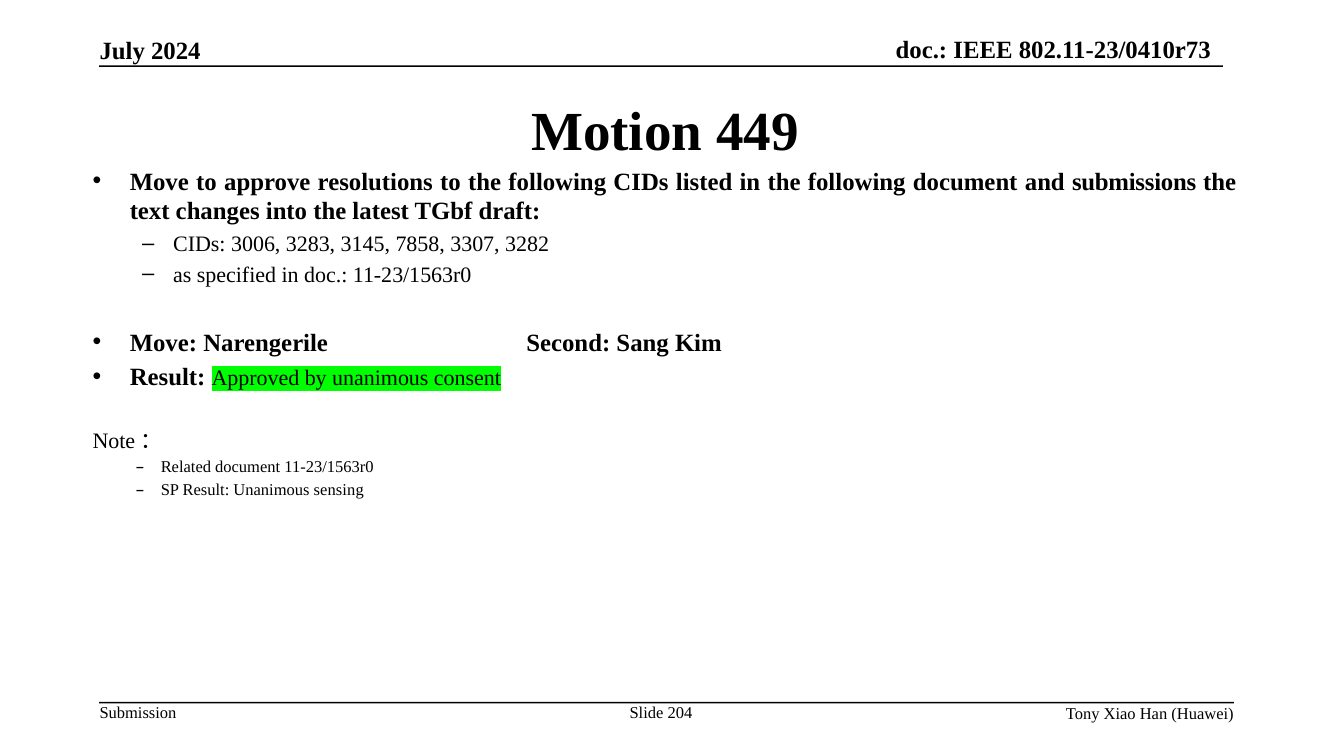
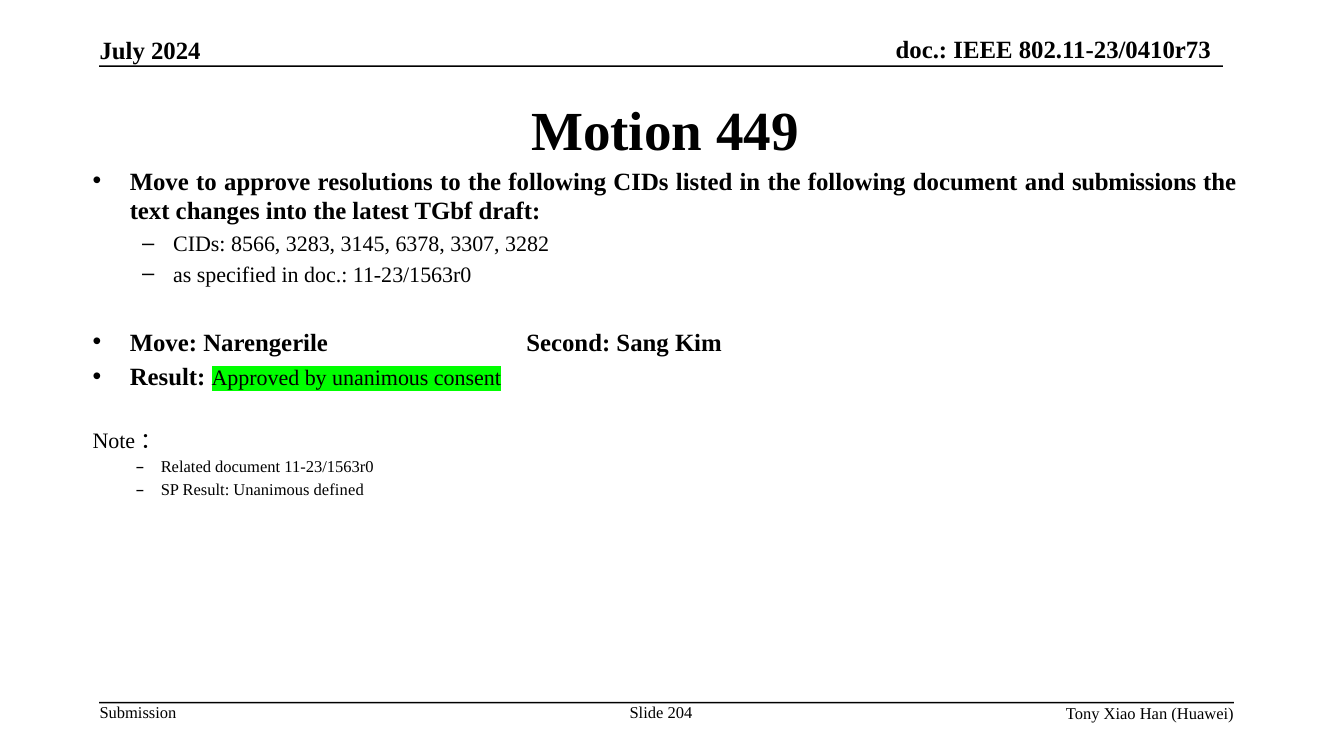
3006: 3006 -> 8566
7858: 7858 -> 6378
sensing: sensing -> defined
